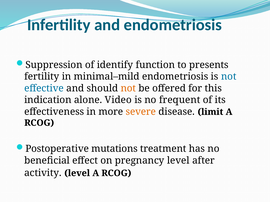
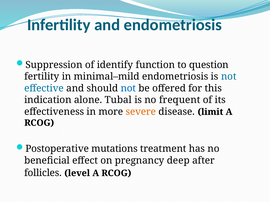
presents: presents -> question
not at (128, 88) colour: orange -> blue
Video: Video -> Tubal
pregnancy level: level -> deep
activity: activity -> follicles
